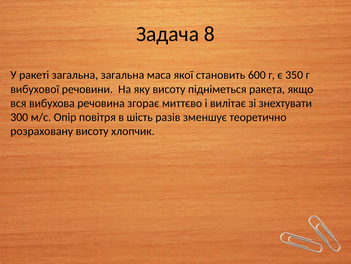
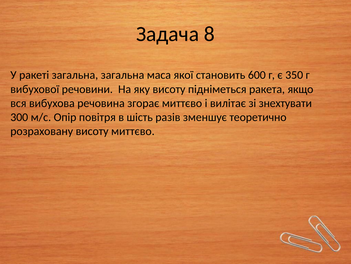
висоту хлопчик: хлопчик -> миттєво
